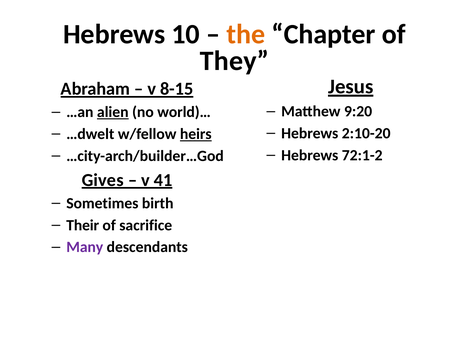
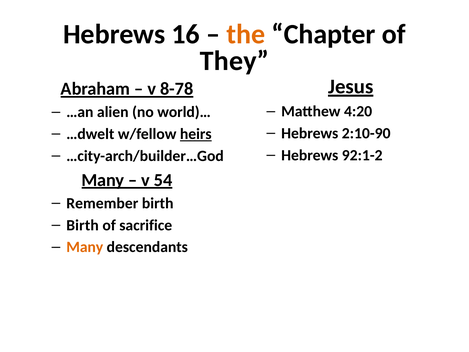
10: 10 -> 16
8-15: 8-15 -> 8-78
9:20: 9:20 -> 4:20
alien underline: present -> none
2:10-20: 2:10-20 -> 2:10-90
72:1-2: 72:1-2 -> 92:1-2
Gives at (103, 180): Gives -> Many
41: 41 -> 54
Sometimes: Sometimes -> Remember
Their at (83, 225): Their -> Birth
Many at (85, 247) colour: purple -> orange
